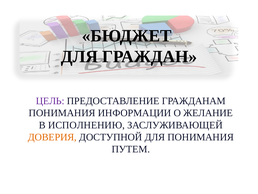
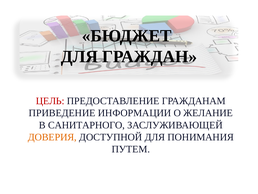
ЦЕЛЬ colour: purple -> red
ПОНИМАНИЯ at (62, 113): ПОНИМАНИЯ -> ПРИВЕДЕНИЕ
ИСПОЛНЕНИЮ: ИСПОЛНЕНИЮ -> САНИТАРНОГО
